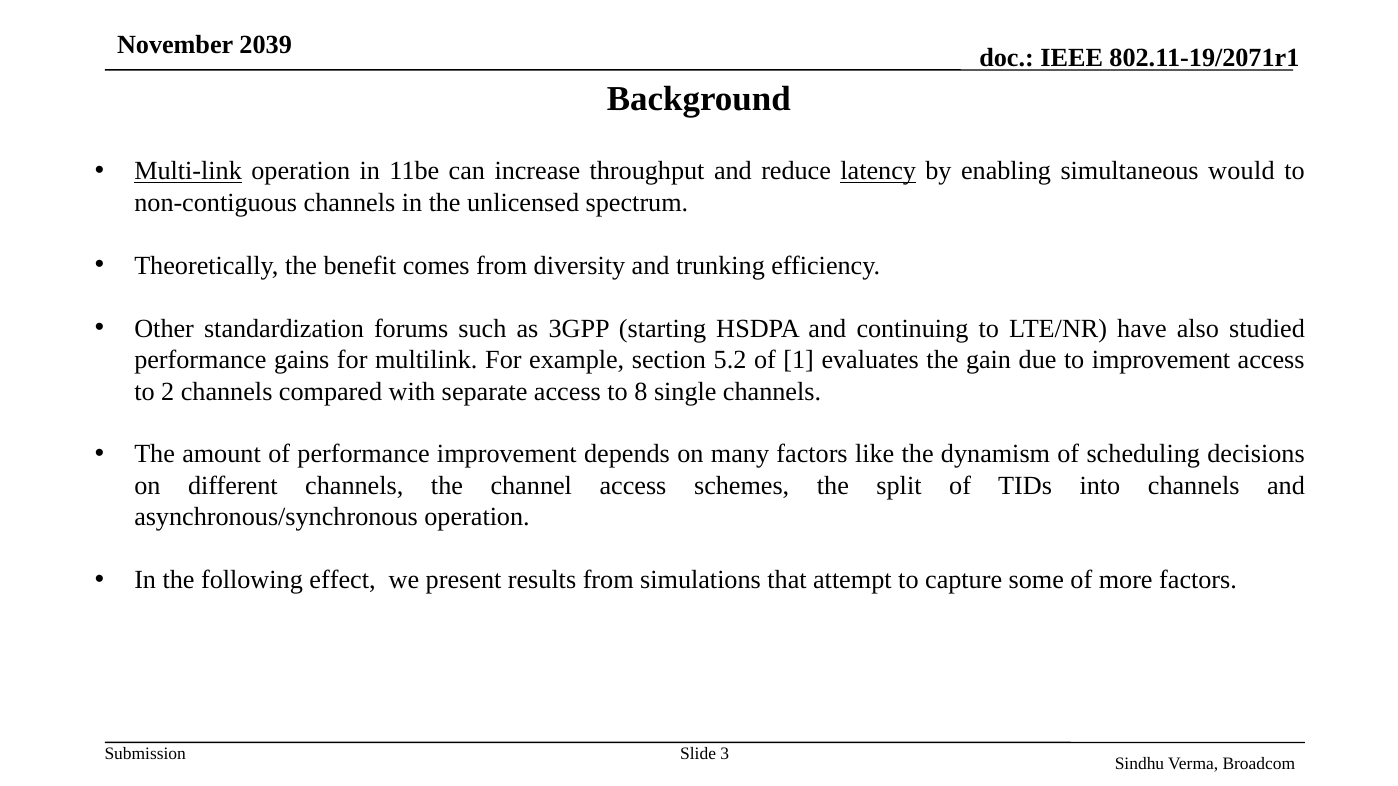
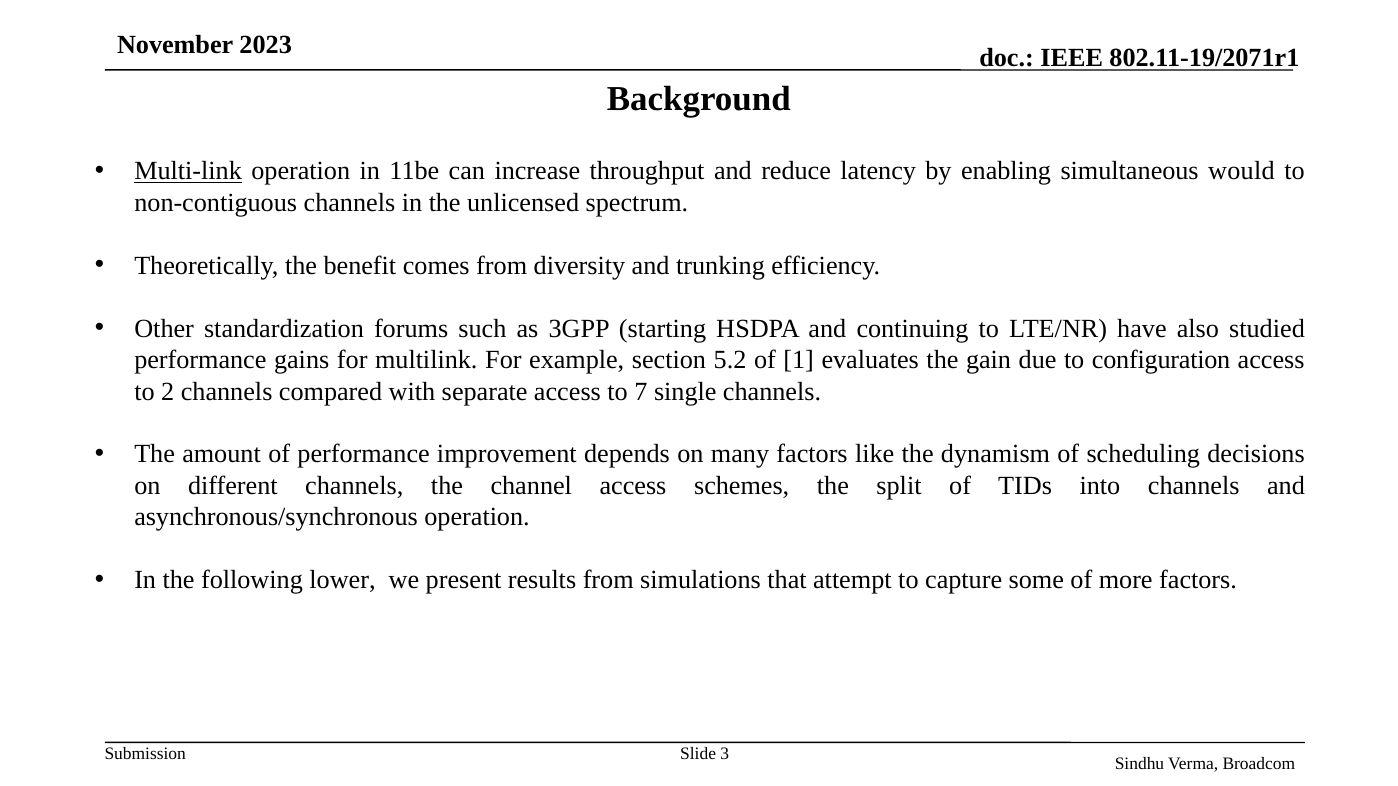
2039: 2039 -> 2023
latency underline: present -> none
to improvement: improvement -> configuration
8: 8 -> 7
effect: effect -> lower
